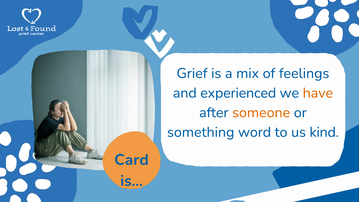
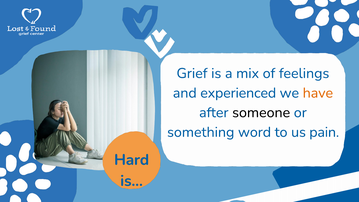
someone colour: orange -> black
kind: kind -> pain
Card: Card -> Hard
